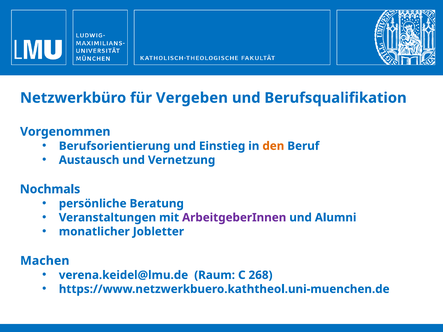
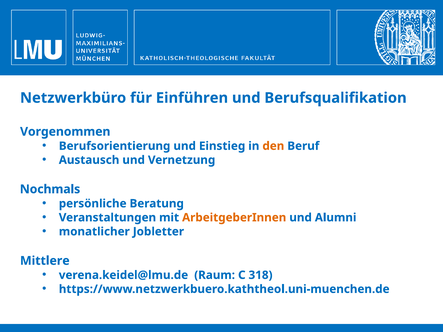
Vergeben: Vergeben -> Einführen
ArbeitgeberInnen colour: purple -> orange
Machen: Machen -> Mittlere
268: 268 -> 318
